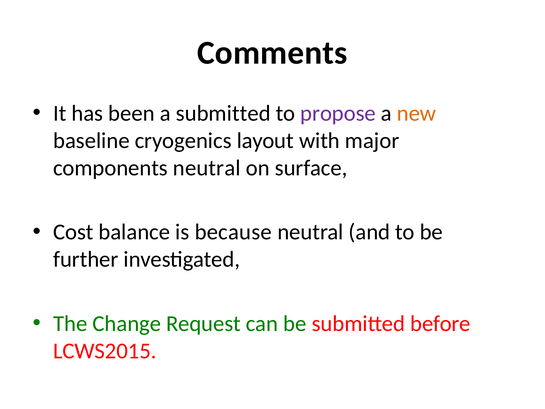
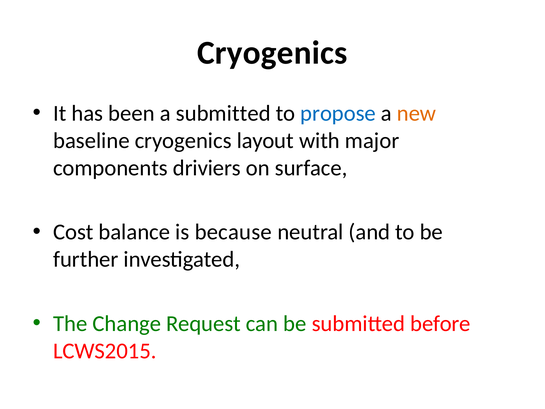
Comments at (272, 53): Comments -> Cryogenics
propose colour: purple -> blue
components neutral: neutral -> driviers
